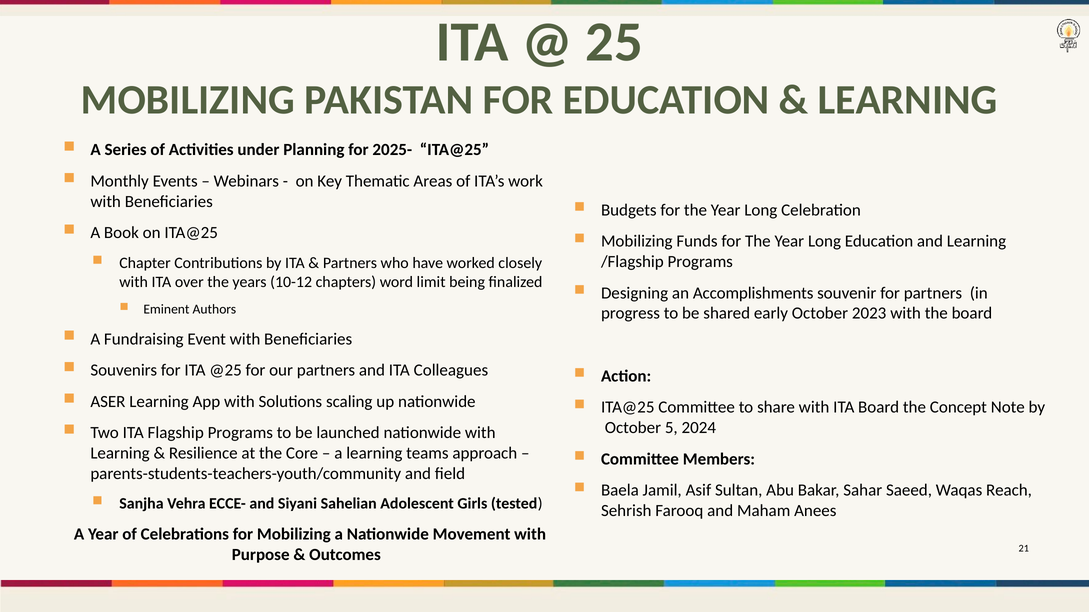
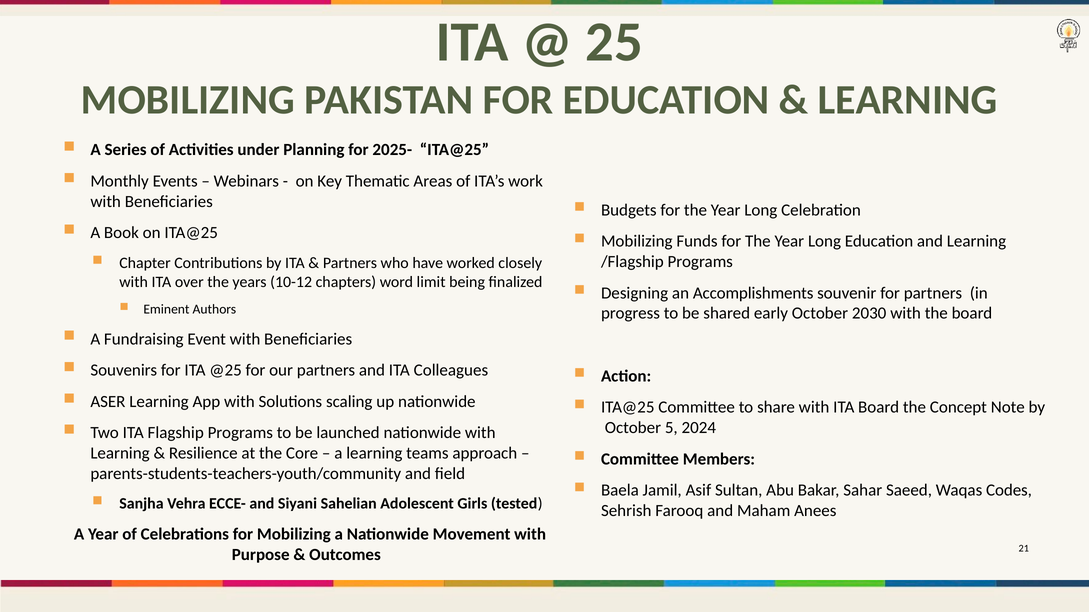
2023: 2023 -> 2030
Reach: Reach -> Codes
